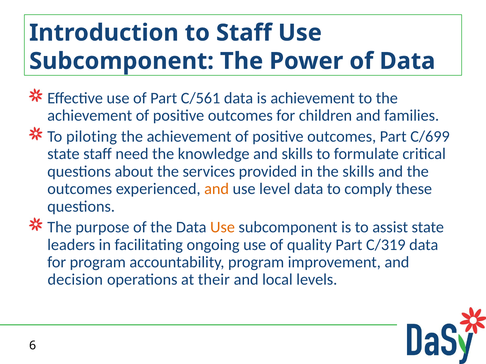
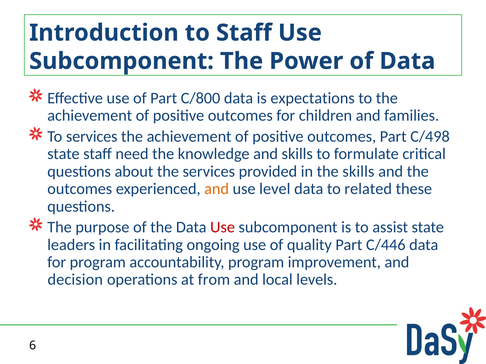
C/561: C/561 -> C/800
is achievement: achievement -> expectations
To piloting: piloting -> services
C/699: C/699 -> C/498
comply: comply -> related
Use at (223, 228) colour: orange -> red
C/319: C/319 -> C/446
their: their -> from
